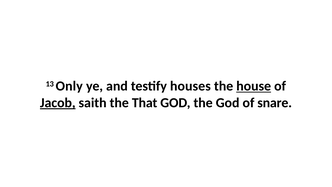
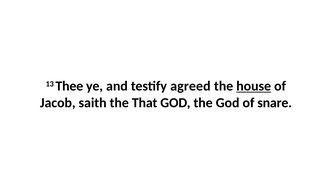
Only: Only -> Thee
houses: houses -> agreed
Jacob underline: present -> none
